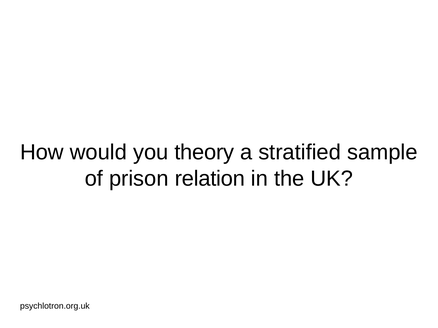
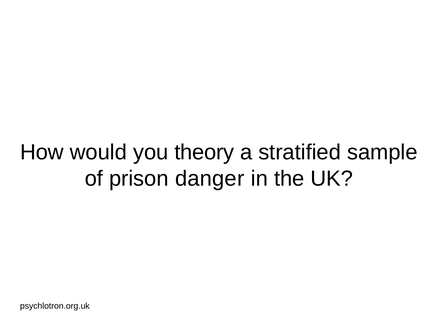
relation: relation -> danger
